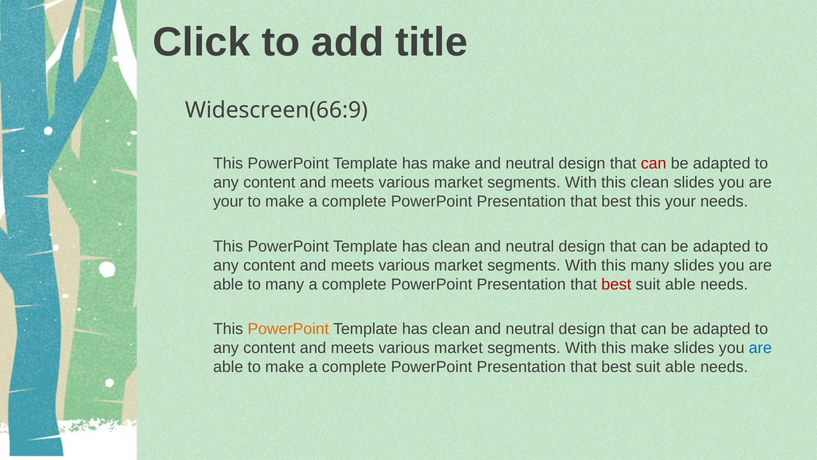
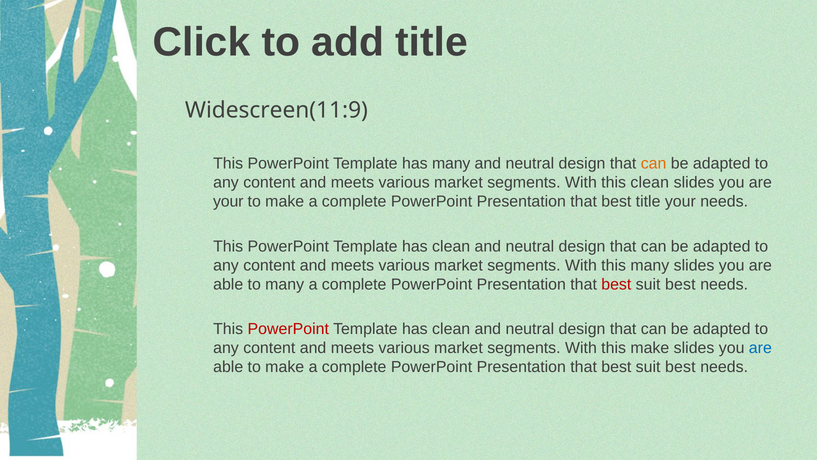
Widescreen(66:9: Widescreen(66:9 -> Widescreen(11:9
has make: make -> many
can at (654, 163) colour: red -> orange
best this: this -> title
able at (680, 284): able -> best
PowerPoint at (288, 329) colour: orange -> red
able at (680, 367): able -> best
